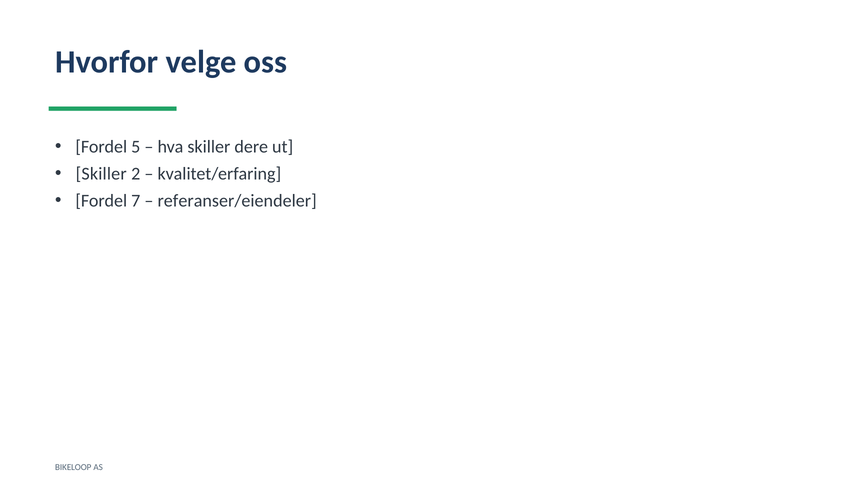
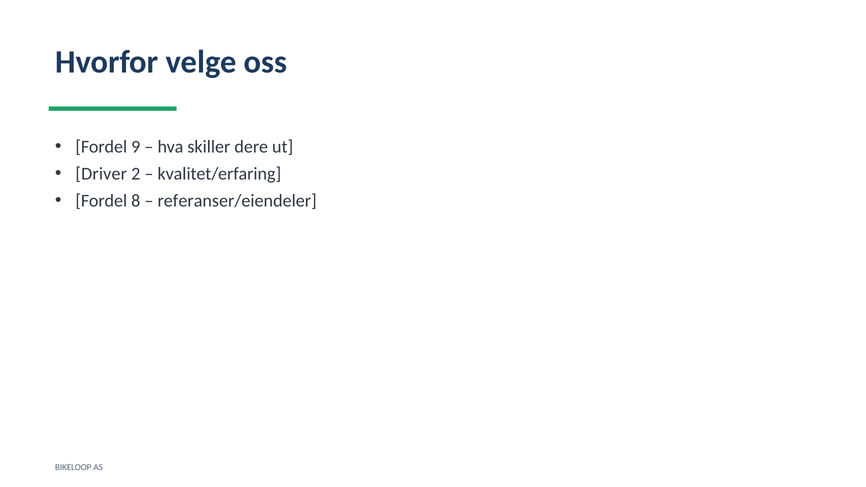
5: 5 -> 9
Skiller at (101, 174): Skiller -> Driver
7: 7 -> 8
